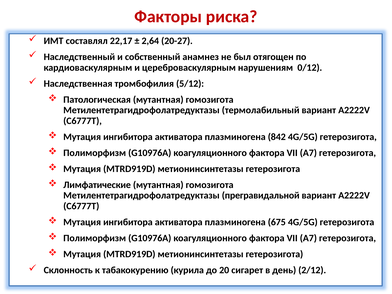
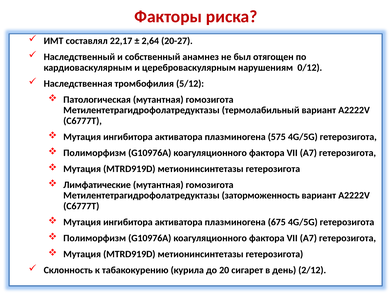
842: 842 -> 575
прегравидальной: прегравидальной -> заторможенность
